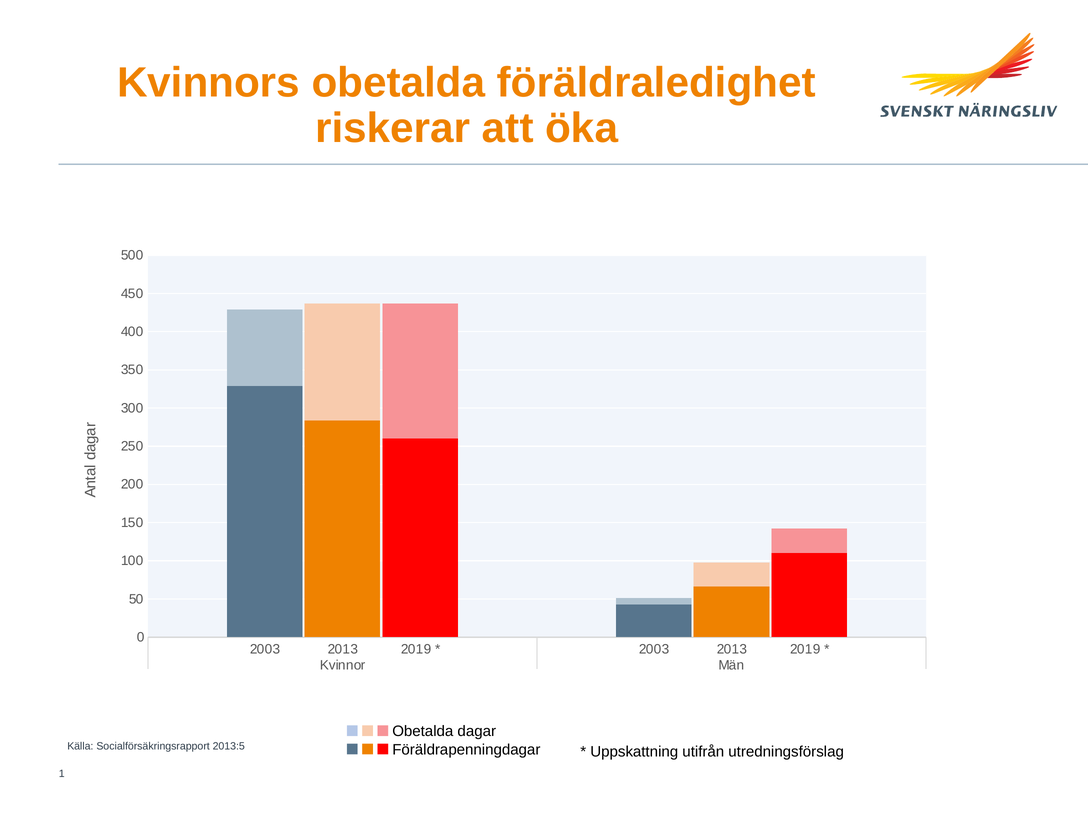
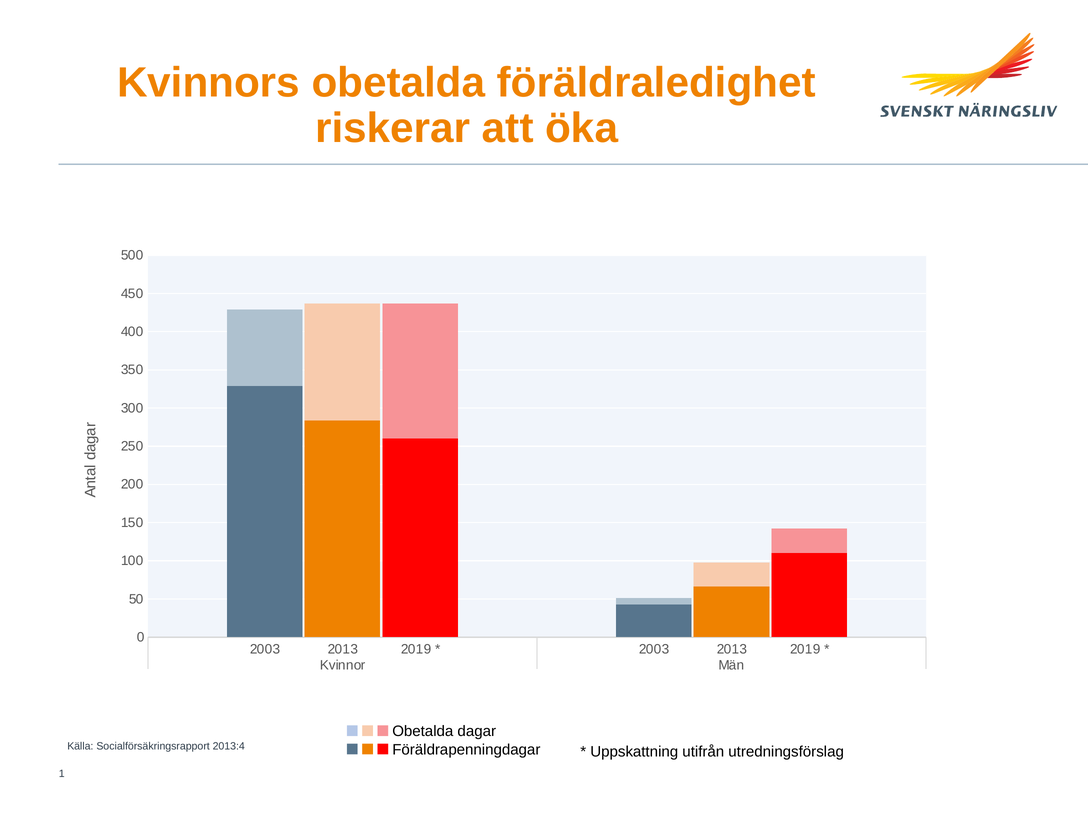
2013:5: 2013:5 -> 2013:4
